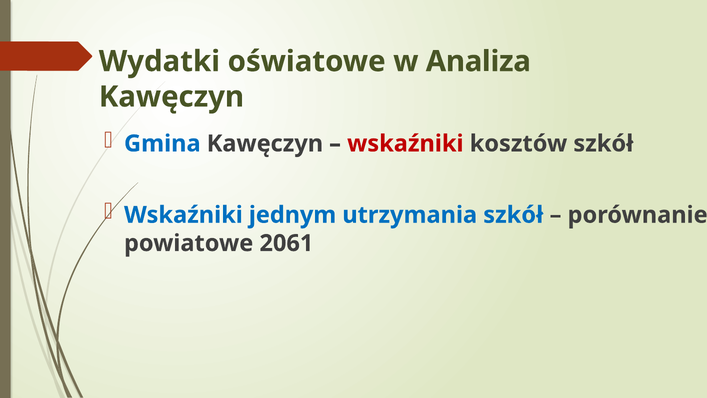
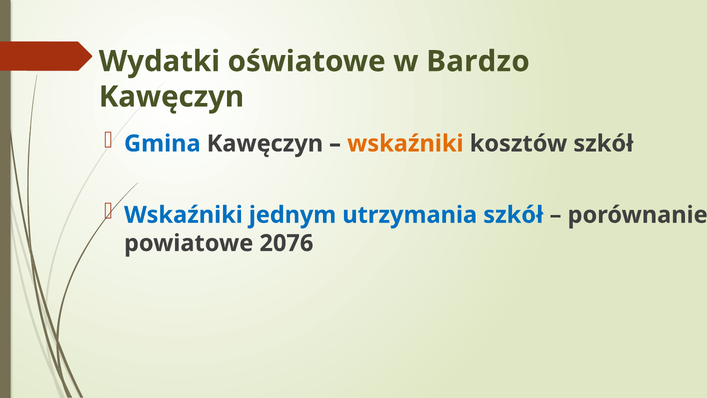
Analiza: Analiza -> Bardzo
wskaźniki at (405, 143) colour: red -> orange
2061: 2061 -> 2076
